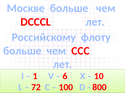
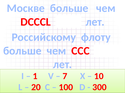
6: 6 -> 7
72: 72 -> 20
800 at (100, 88): 800 -> 300
